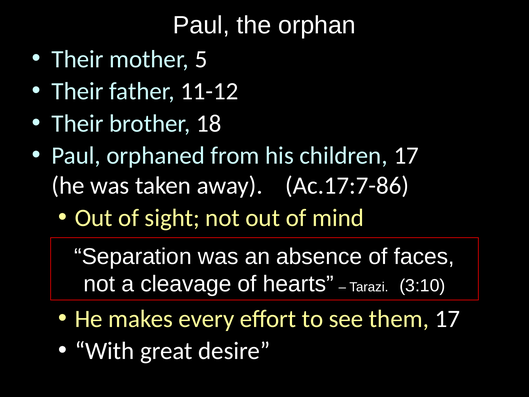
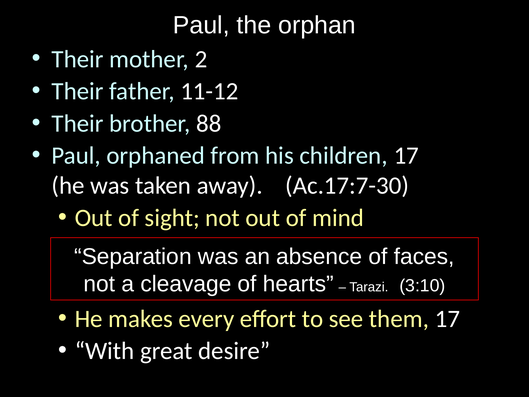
5: 5 -> 2
18: 18 -> 88
Ac.17:7-86: Ac.17:7-86 -> Ac.17:7-30
